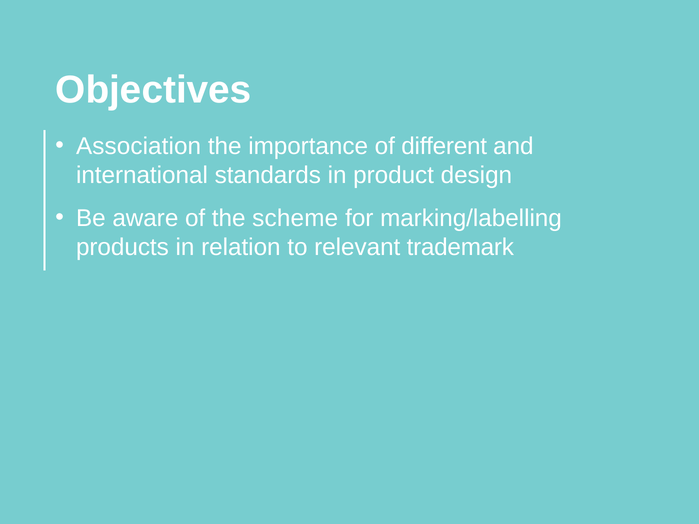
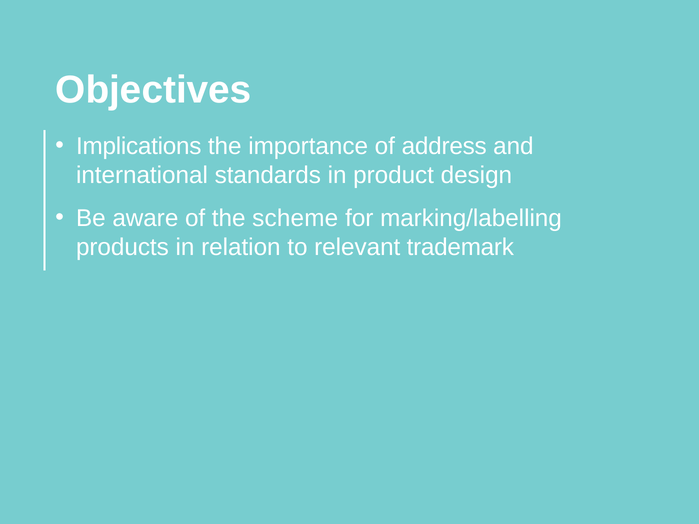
Association: Association -> Implications
different: different -> address
